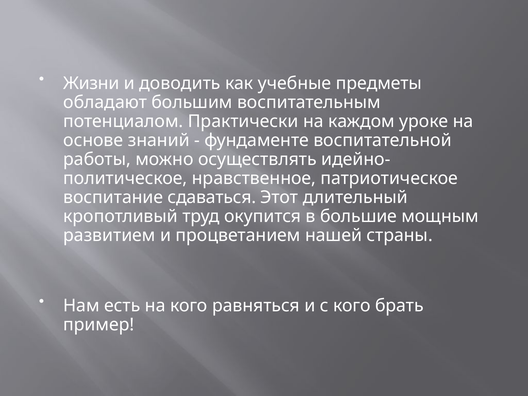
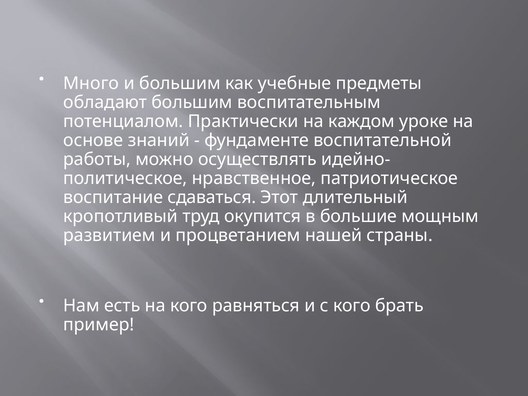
Жизни: Жизни -> Много
и доводить: доводить -> большим
